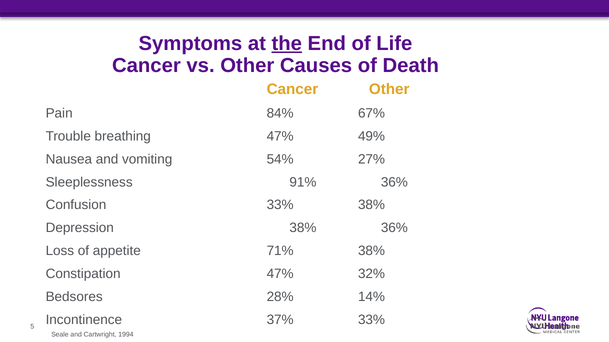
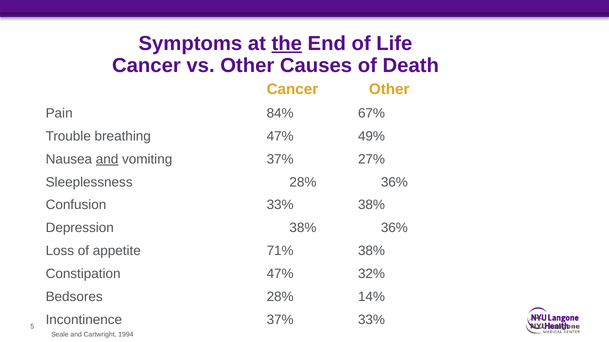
and at (107, 159) underline: none -> present
vomiting 54%: 54% -> 37%
Sleeplessness 91%: 91% -> 28%
